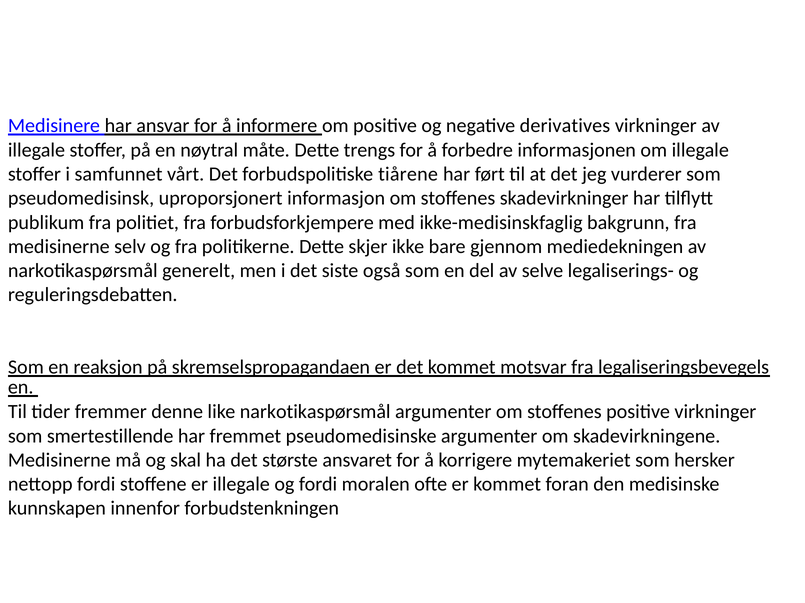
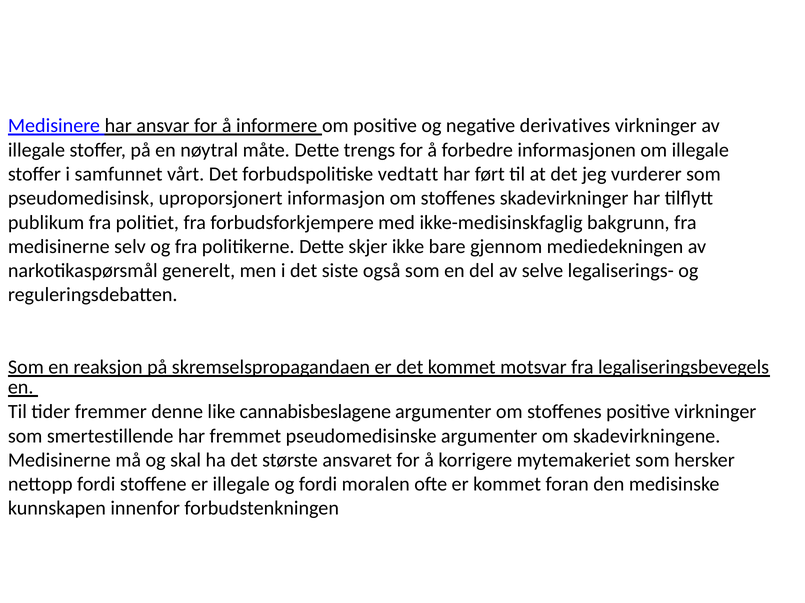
tiårene: tiårene -> vedtatt
like narkotikaspørsmål: narkotikaspørsmål -> cannabisbeslagene
